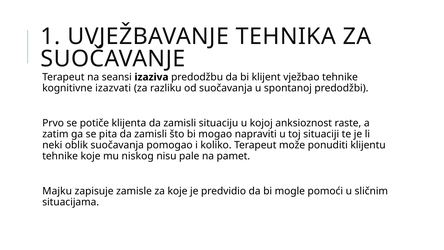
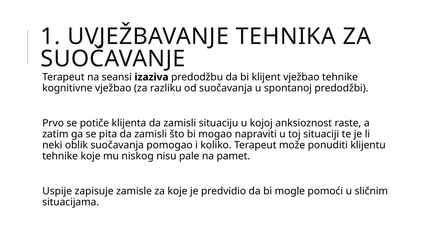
kognitivne izazvati: izazvati -> vježbao
Majku: Majku -> Uspije
